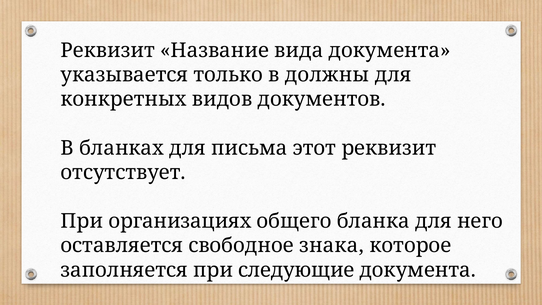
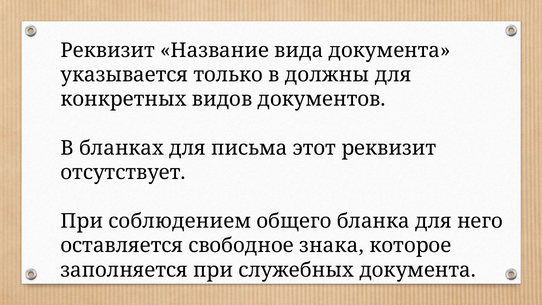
организациях: организациях -> соблюдением
следующие: следующие -> служебных
